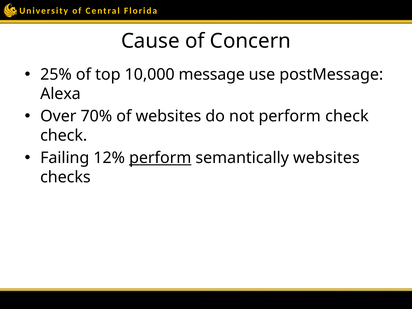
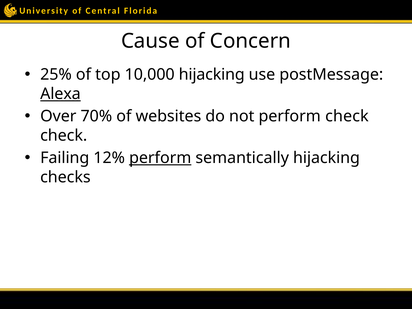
10,000 message: message -> hijacking
Alexa underline: none -> present
semantically websites: websites -> hijacking
